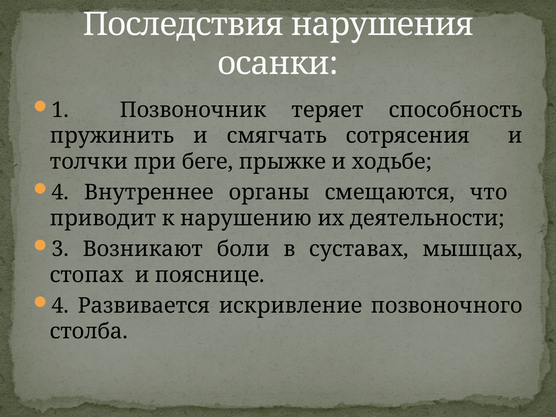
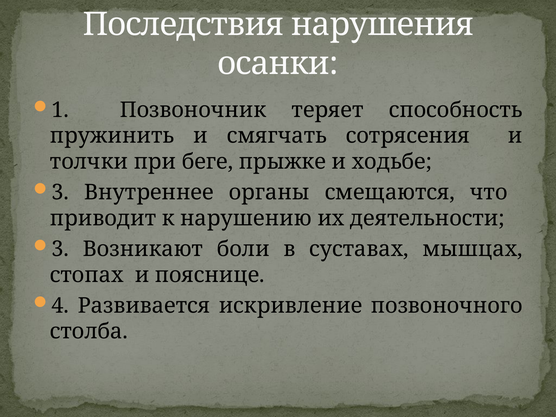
4 at (60, 192): 4 -> 3
